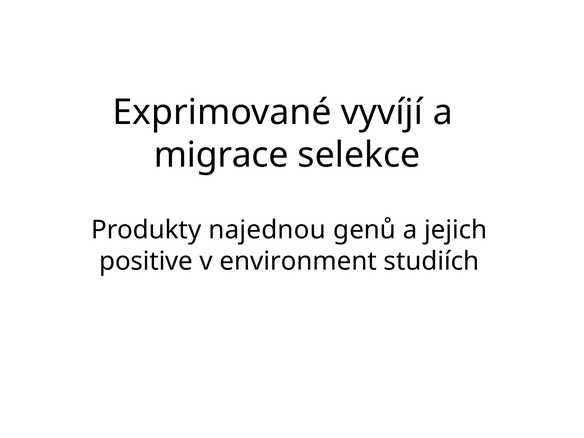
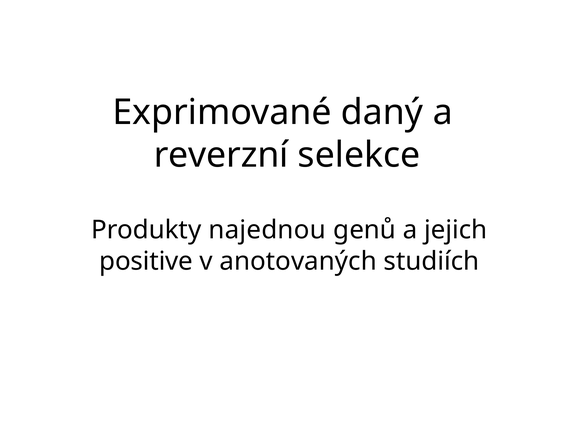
vyvíjí: vyvíjí -> daný
migrace: migrace -> reverzní
environment: environment -> anotovaných
